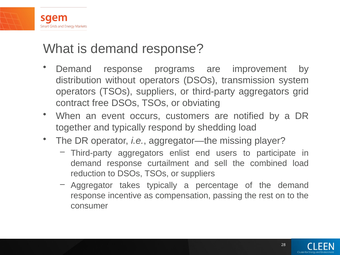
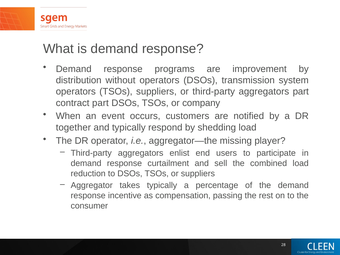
aggregators grid: grid -> part
contract free: free -> part
obviating: obviating -> company
